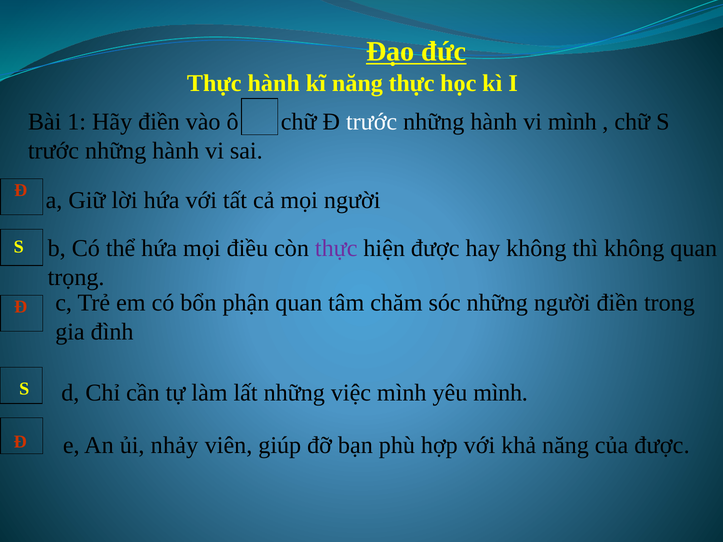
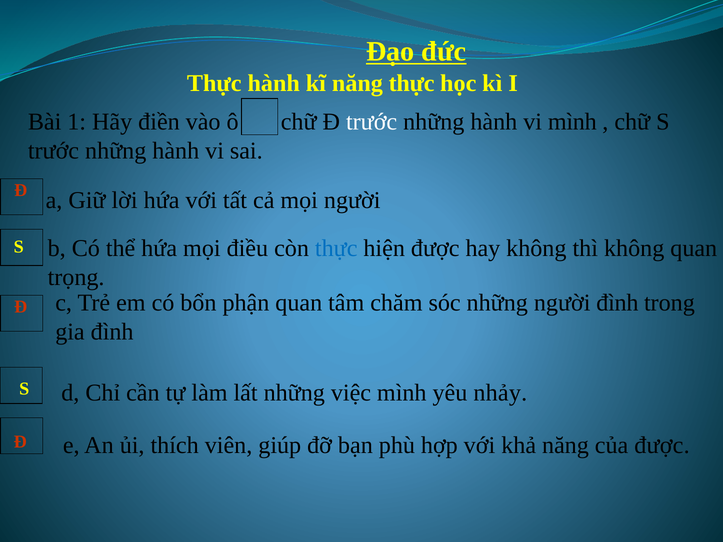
thực at (336, 249) colour: purple -> blue
người điền: điền -> đình
yêu mình: mình -> nhảy
nhảy: nhảy -> thích
